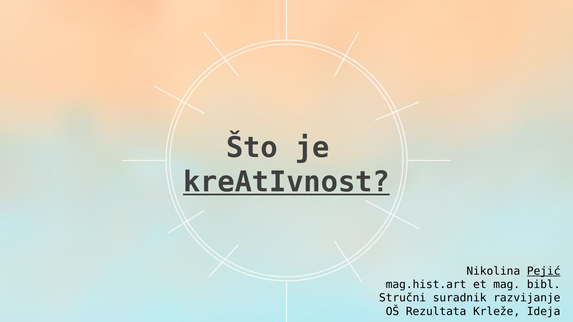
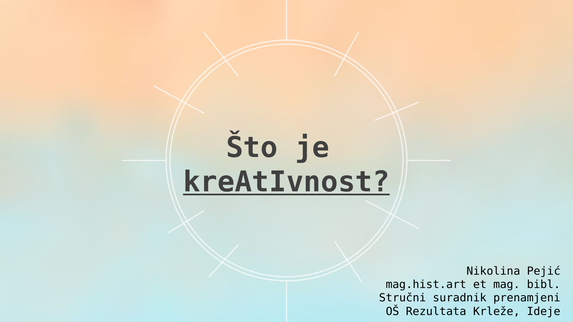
Pejić underline: present -> none
razvijanje: razvijanje -> prenamjeni
Ideja: Ideja -> Ideje
